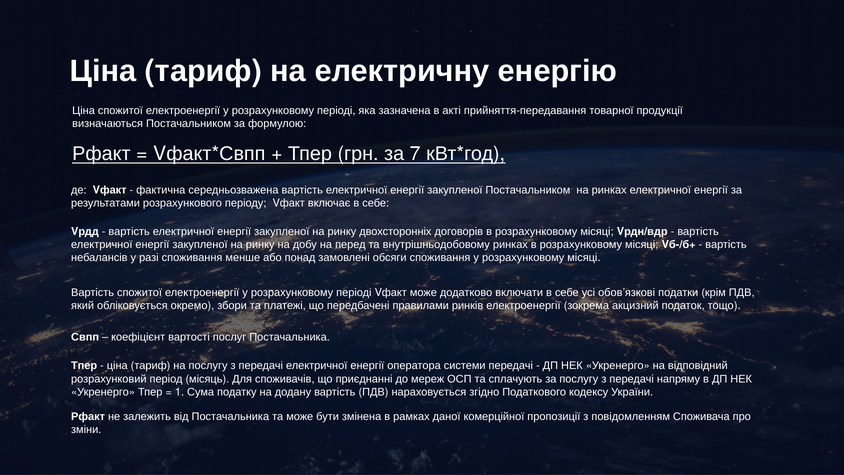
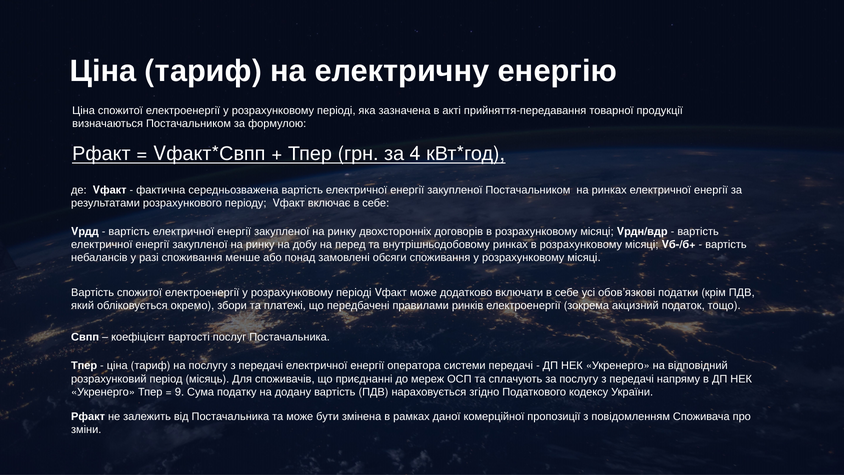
7: 7 -> 4
1: 1 -> 9
